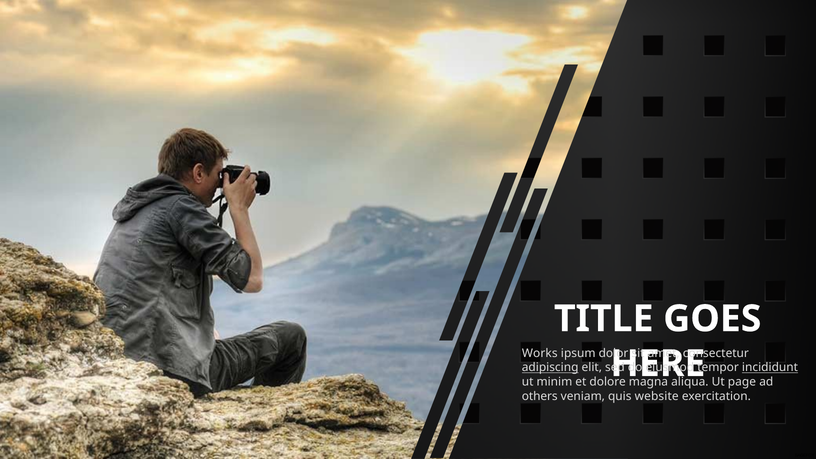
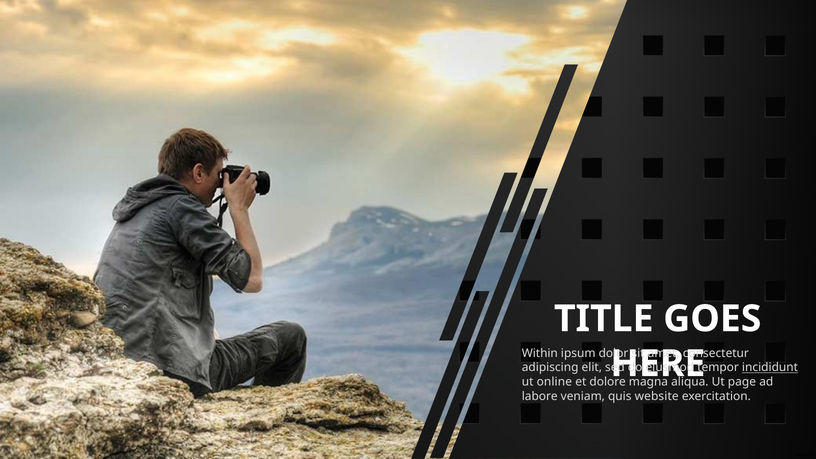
Works: Works -> Within
adipiscing underline: present -> none
minim: minim -> online
others: others -> labore
